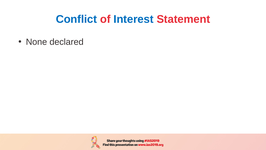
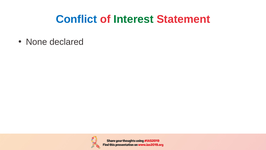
Interest colour: blue -> green
